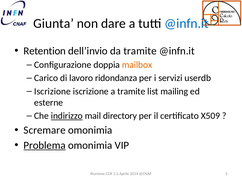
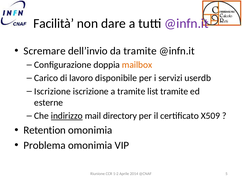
Giunta: Giunta -> Facilità
@infn.it at (186, 23) colour: blue -> purple
Retention: Retention -> Scremare
ridondanza: ridondanza -> disponibile
list mailing: mailing -> tramite
Scremare: Scremare -> Retention
Problema underline: present -> none
